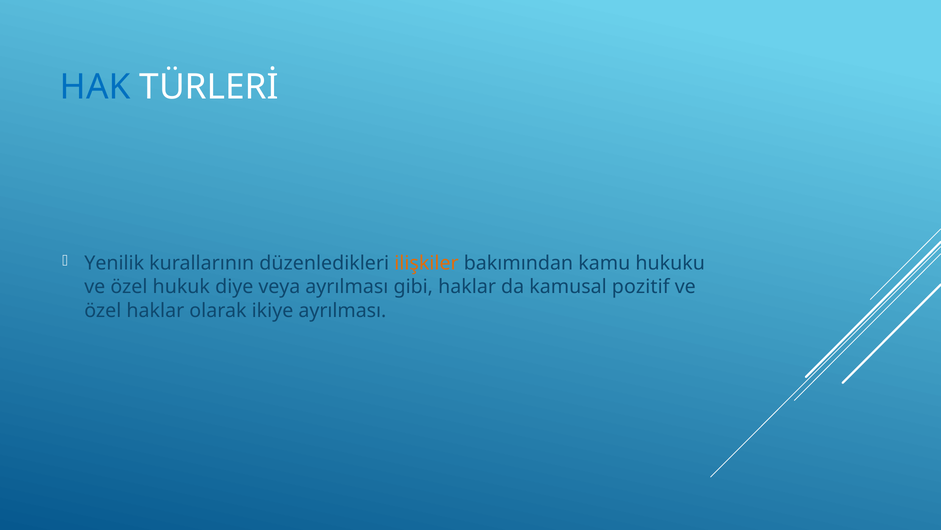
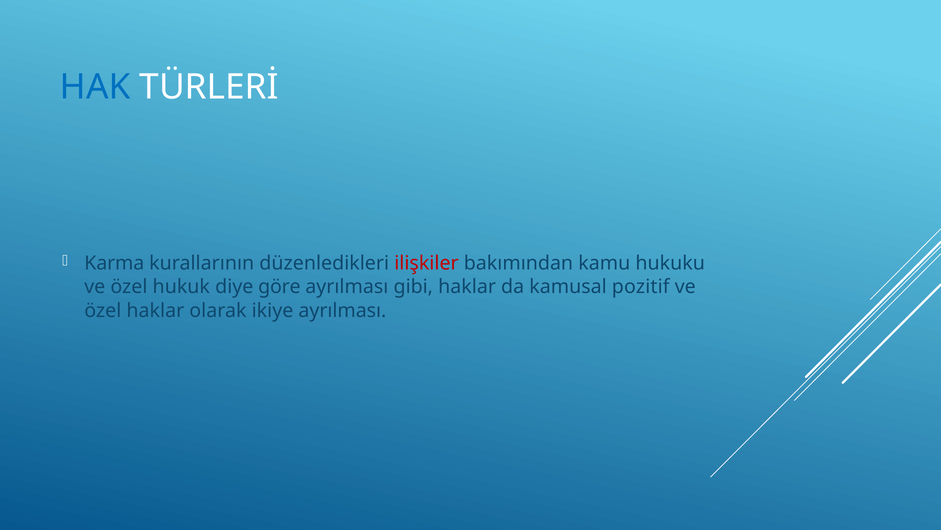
Yenilik: Yenilik -> Karma
ilişkiler colour: orange -> red
veya: veya -> göre
